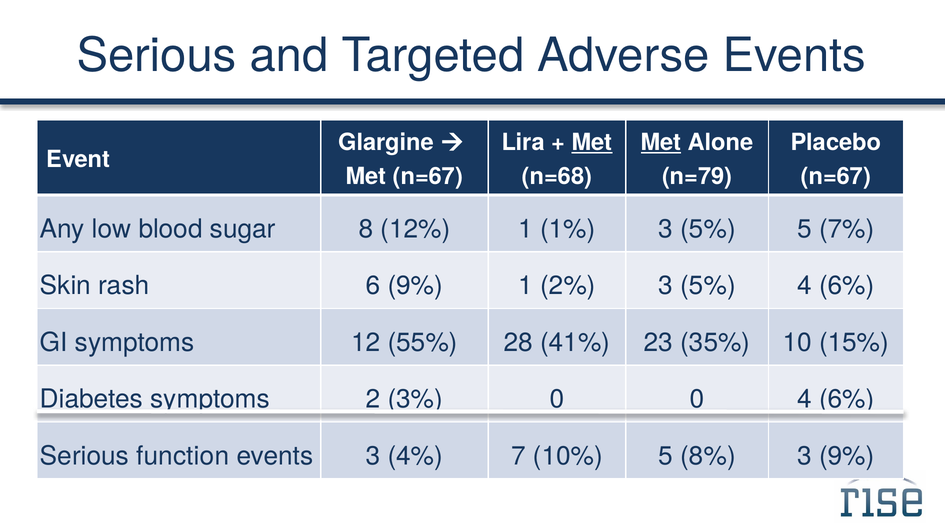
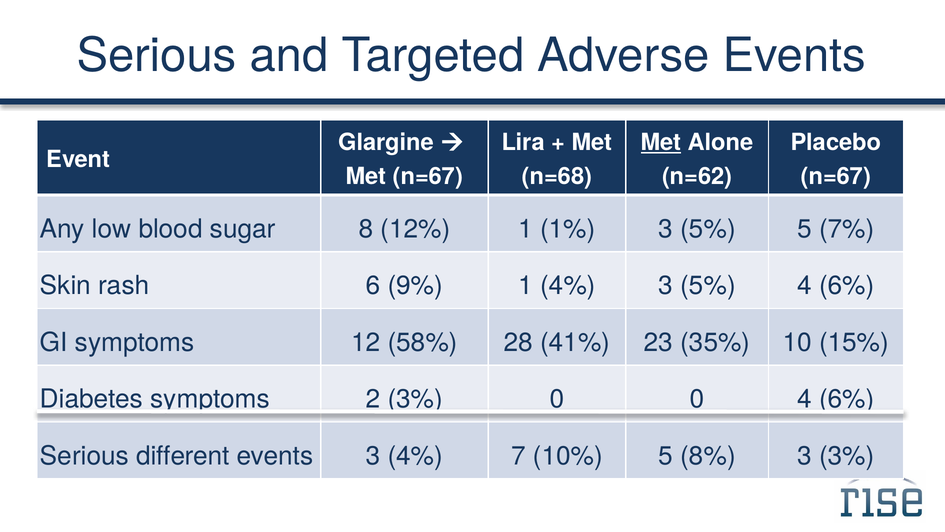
Met at (592, 142) underline: present -> none
n=79: n=79 -> n=62
1 2%: 2% -> 4%
55%: 55% -> 58%
function: function -> different
3 9%: 9% -> 3%
